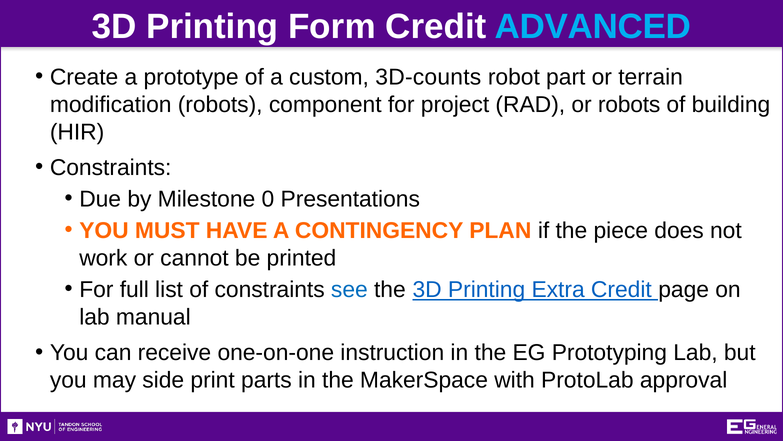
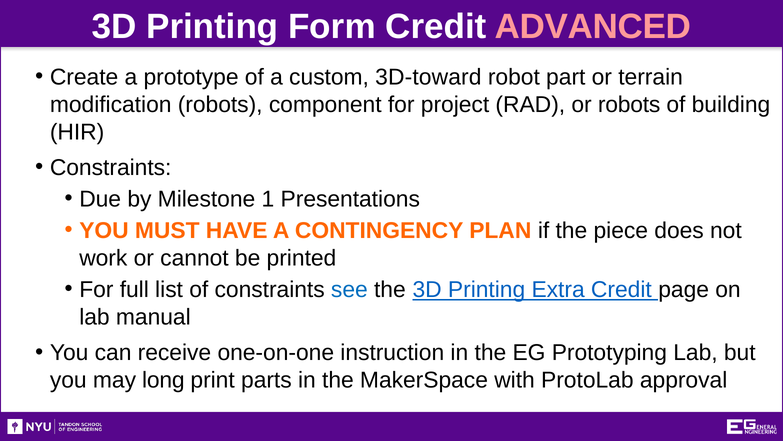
ADVANCED colour: light blue -> pink
3D-counts: 3D-counts -> 3D-toward
0: 0 -> 1
side: side -> long
